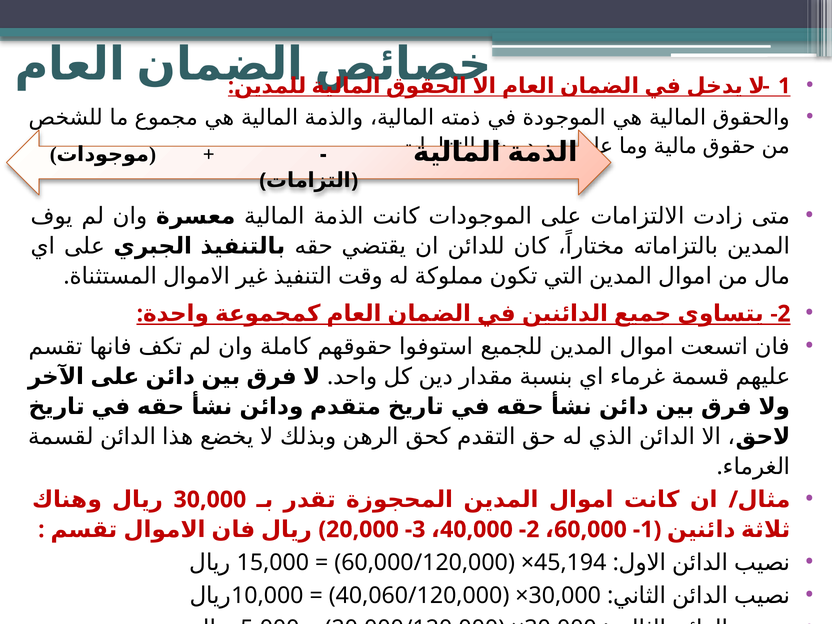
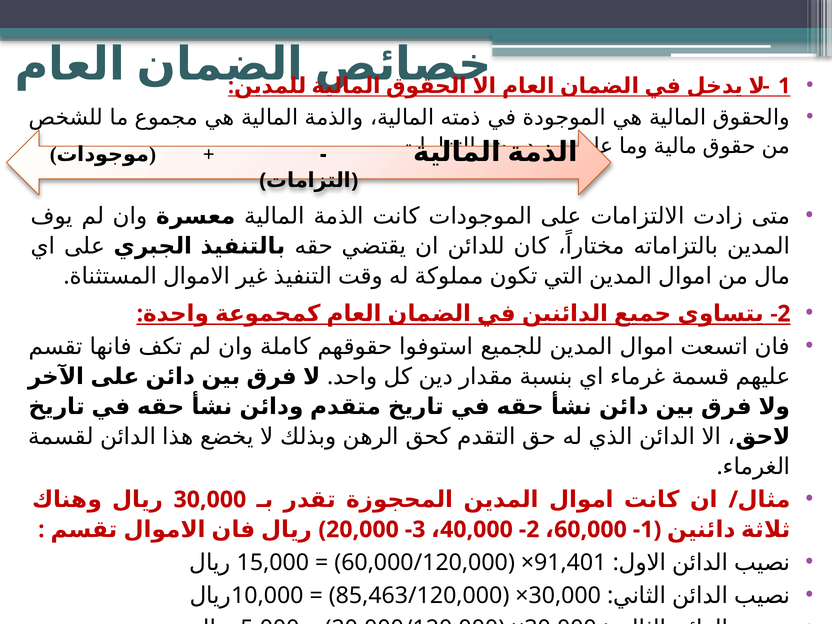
45,194: 45,194 -> 91,401
40,060/120,000: 40,060/120,000 -> 85,463/120,000
